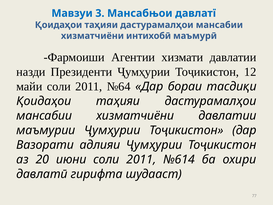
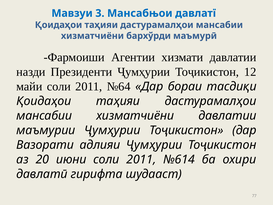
интихобӣ: интихобӣ -> бархўрди
